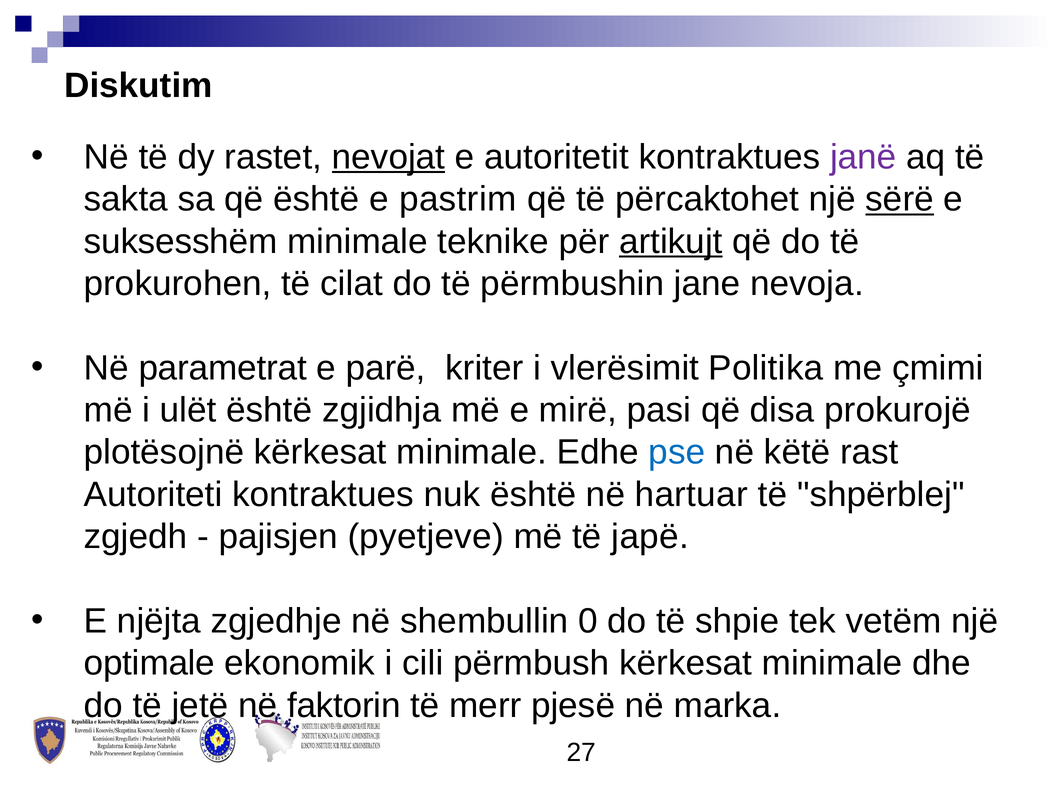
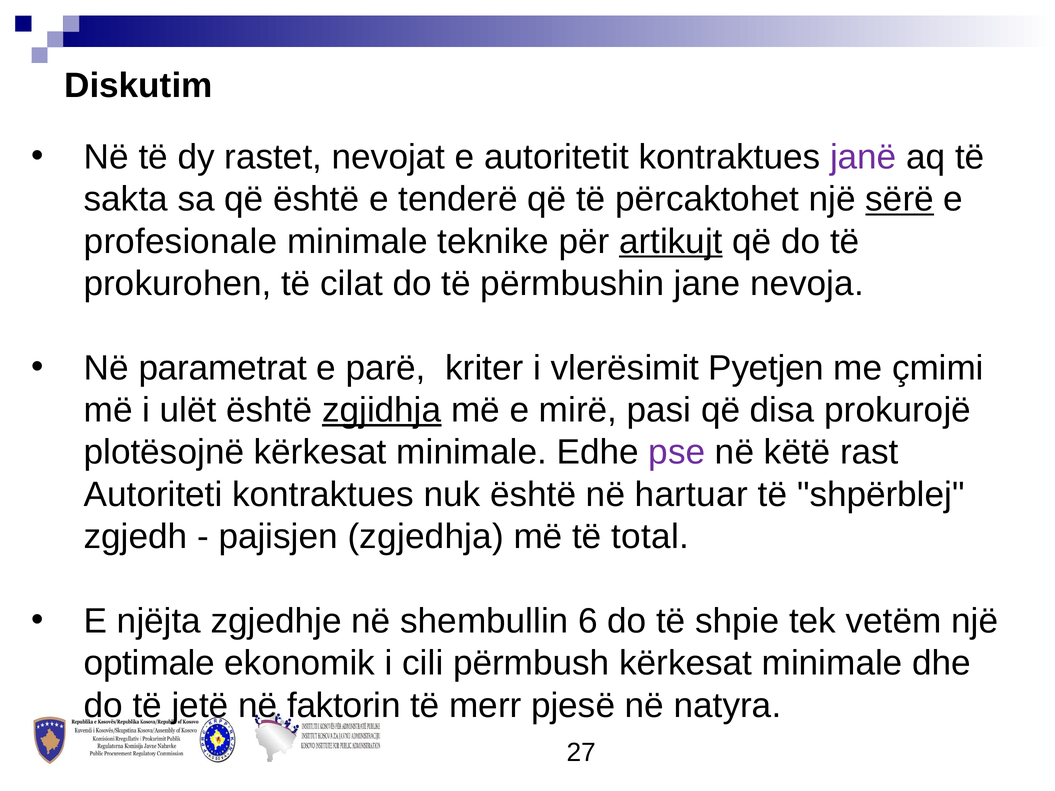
nevojat underline: present -> none
pastrim: pastrim -> tenderë
suksesshëm: suksesshëm -> profesionale
Politika: Politika -> Pyetjen
zgjidhja underline: none -> present
pse colour: blue -> purple
pyetjeve: pyetjeve -> zgjedhja
japë: japë -> total
0: 0 -> 6
marka: marka -> natyra
